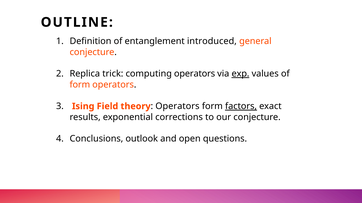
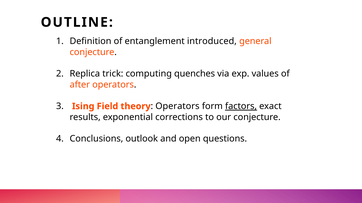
computing operators: operators -> quenches
exp underline: present -> none
form at (80, 85): form -> after
